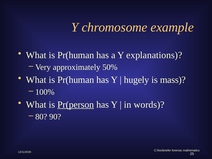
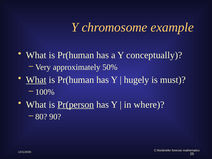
explanations: explanations -> conceptually
What at (36, 80) underline: none -> present
mass: mass -> must
words: words -> where
